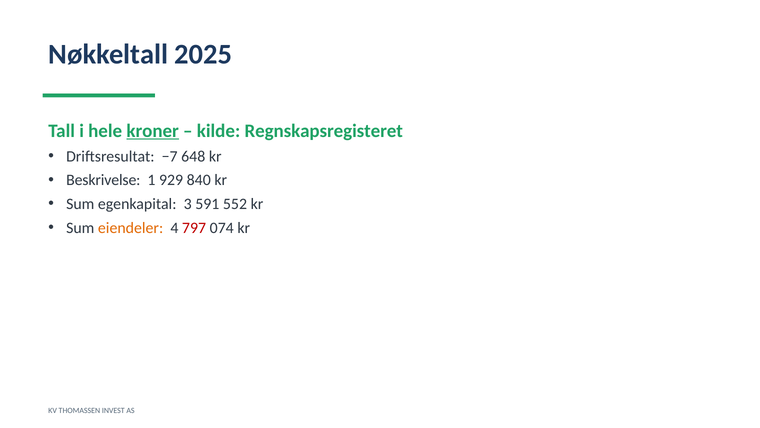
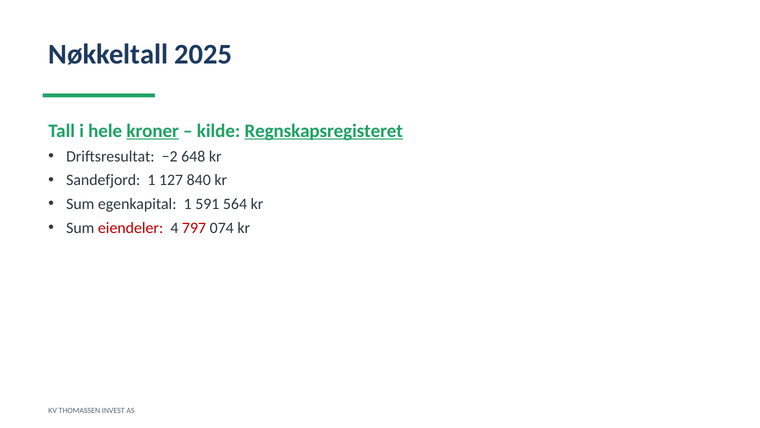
Regnskapsregisteret underline: none -> present
−7: −7 -> −2
Beskrivelse: Beskrivelse -> Sandefjord
929: 929 -> 127
egenkapital 3: 3 -> 1
552: 552 -> 564
eiendeler colour: orange -> red
